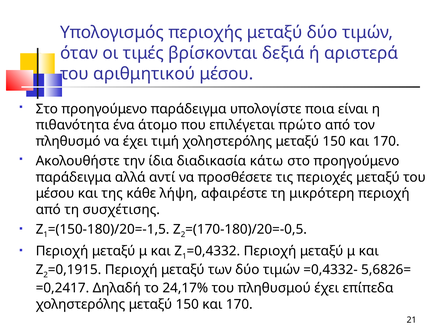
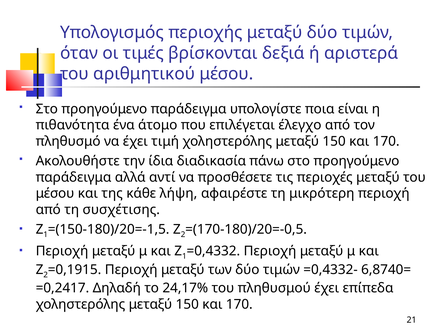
πρώτο: πρώτο -> έλεγχο
κάτω: κάτω -> πάνω
5,6826=: 5,6826= -> 6,8740=
